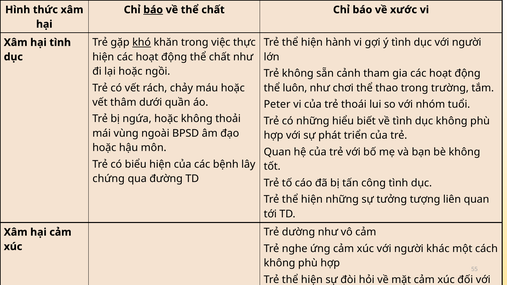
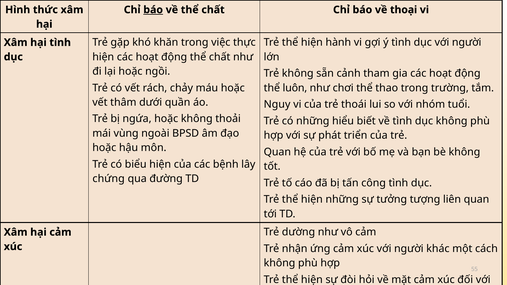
xước: xước -> thoại
khó underline: present -> none
Peter: Peter -> Nguy
nghe: nghe -> nhận
